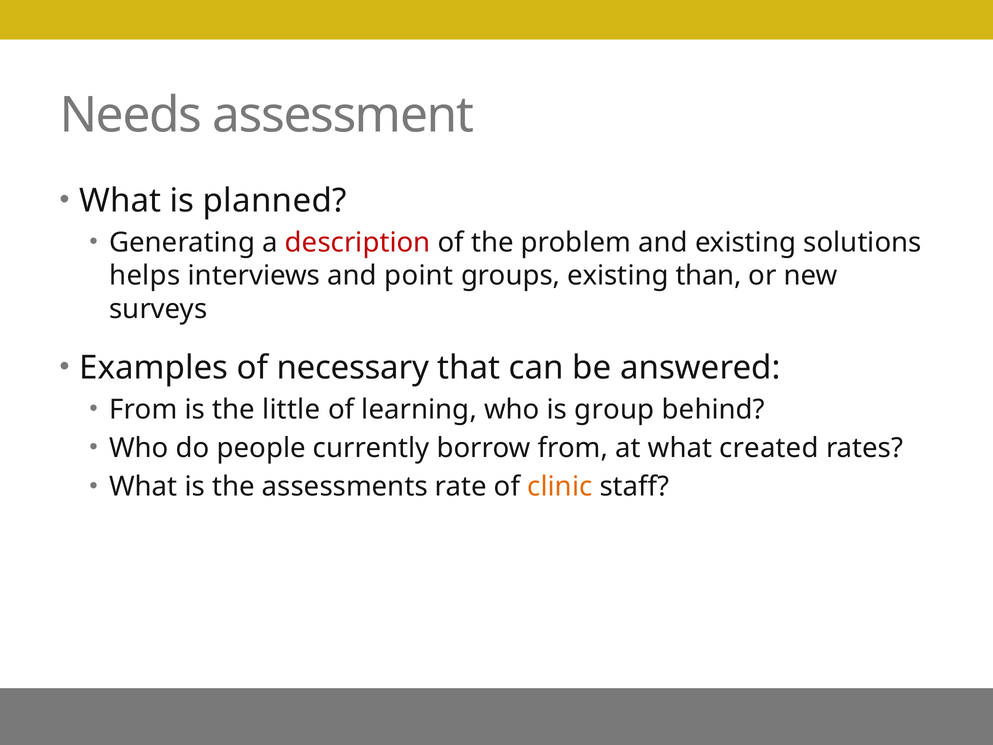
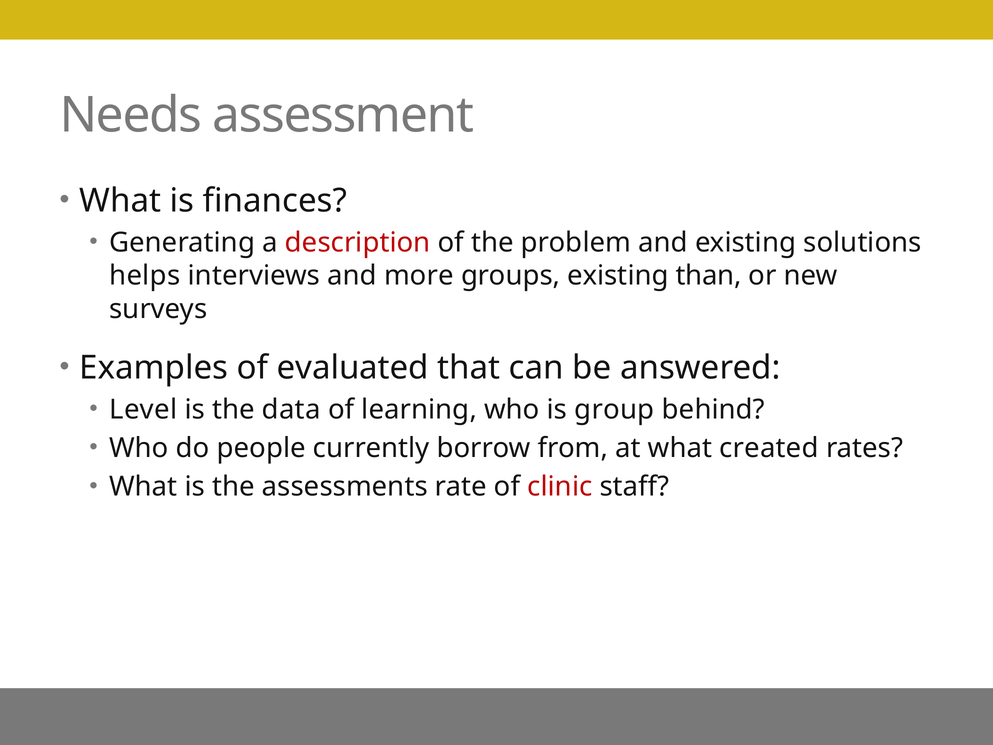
planned: planned -> finances
point: point -> more
necessary: necessary -> evaluated
From at (143, 409): From -> Level
little: little -> data
clinic colour: orange -> red
